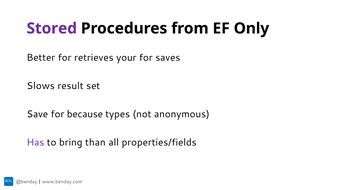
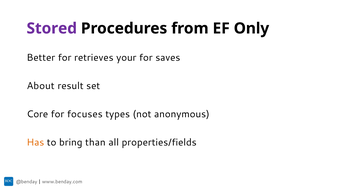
Slows: Slows -> About
Save: Save -> Core
because: because -> focuses
Has colour: purple -> orange
